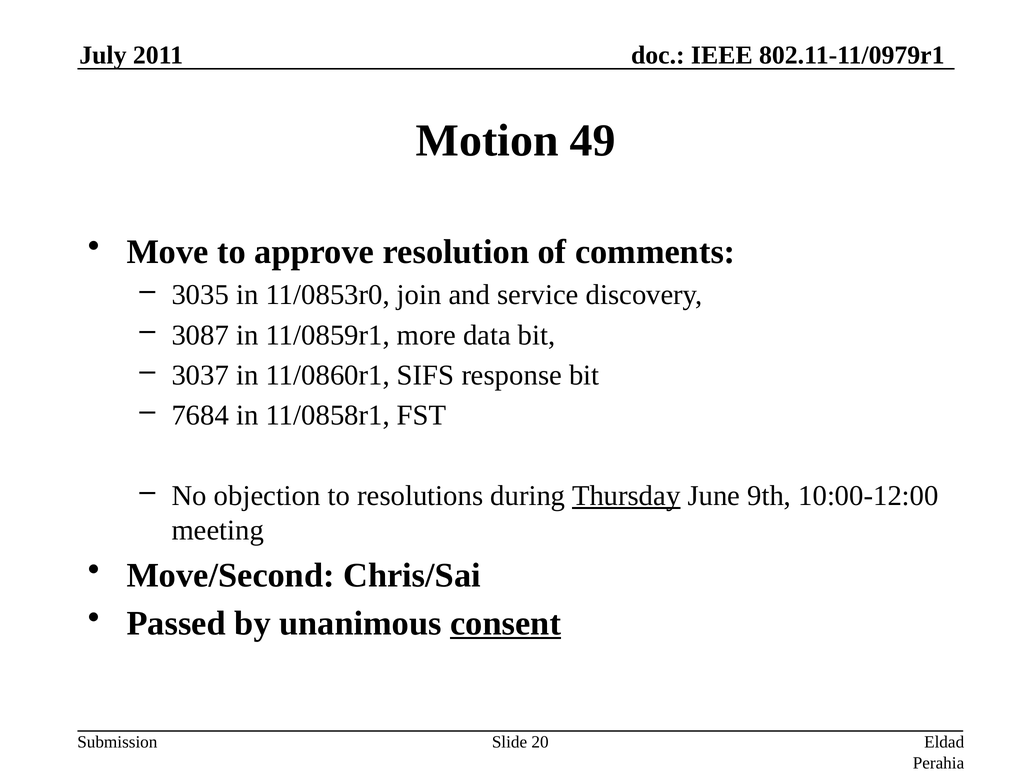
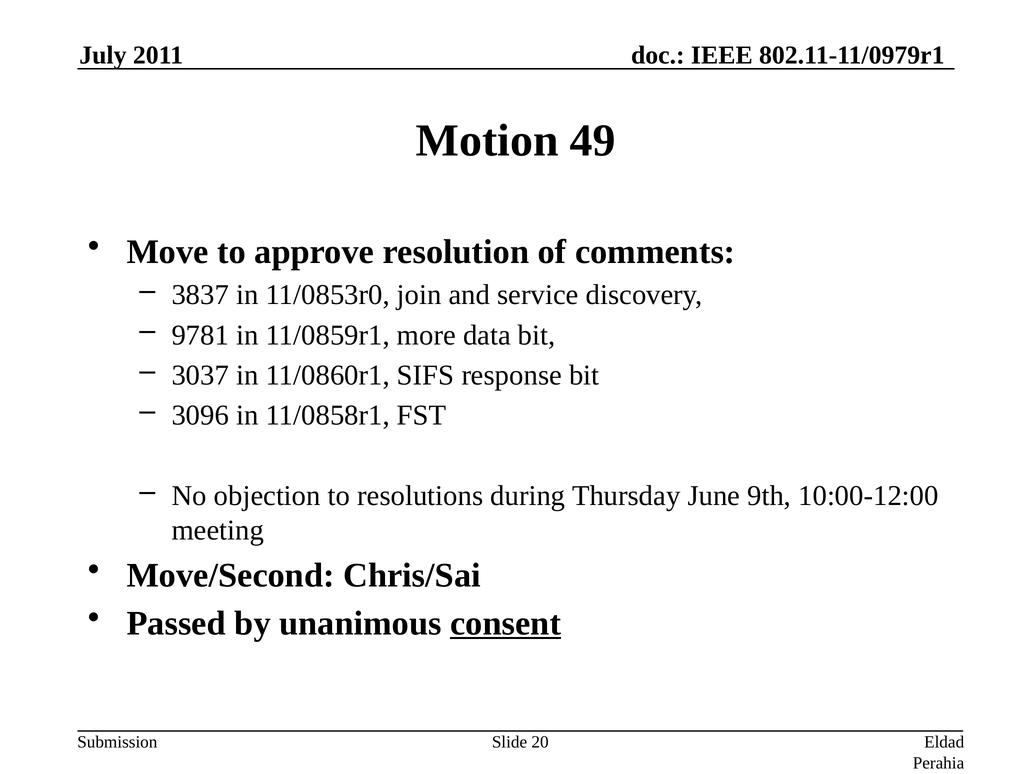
3035: 3035 -> 3837
3087: 3087 -> 9781
7684: 7684 -> 3096
Thursday underline: present -> none
